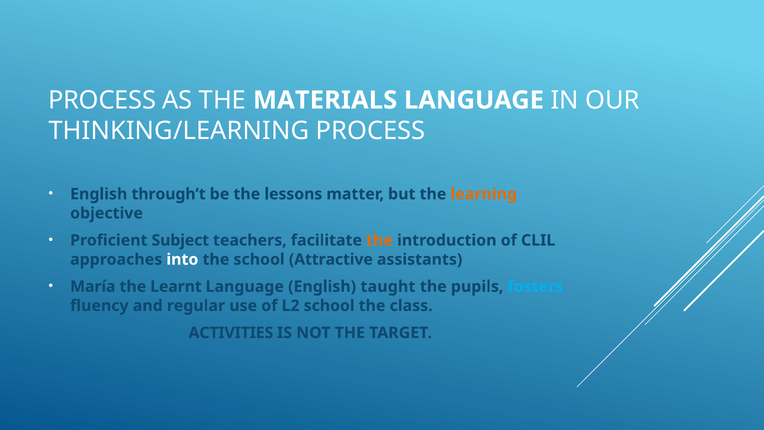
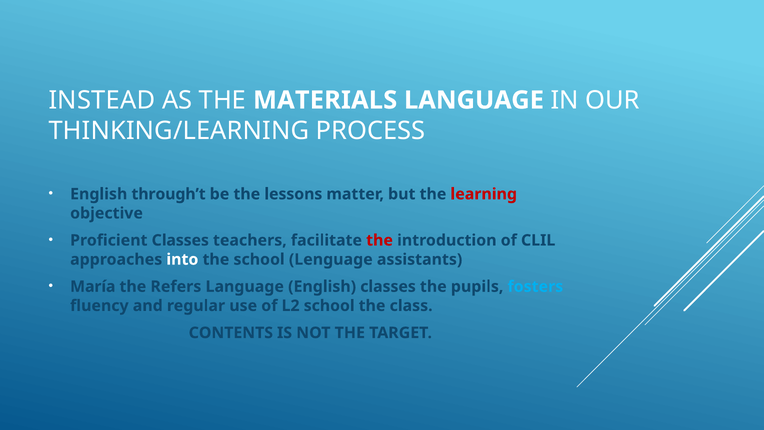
PROCESS at (102, 100): PROCESS -> INSTEAD
learning colour: orange -> red
Proficient Subject: Subject -> Classes
the at (380, 240) colour: orange -> red
Attractive: Attractive -> Lenguage
Learnt: Learnt -> Refers
English taught: taught -> classes
ACTIVITIES: ACTIVITIES -> CONTENTS
